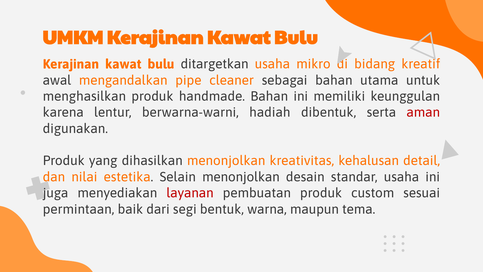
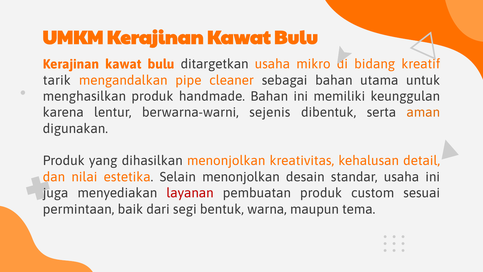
awal: awal -> tarik
hadiah: hadiah -> sejenis
aman colour: red -> orange
